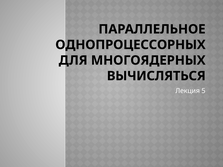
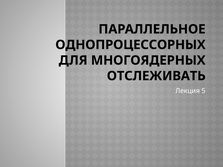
ВЫЧИСЛЯТЬСЯ: ВЫЧИСЛЯТЬСЯ -> ОТСЛЕЖИВАТЬ
